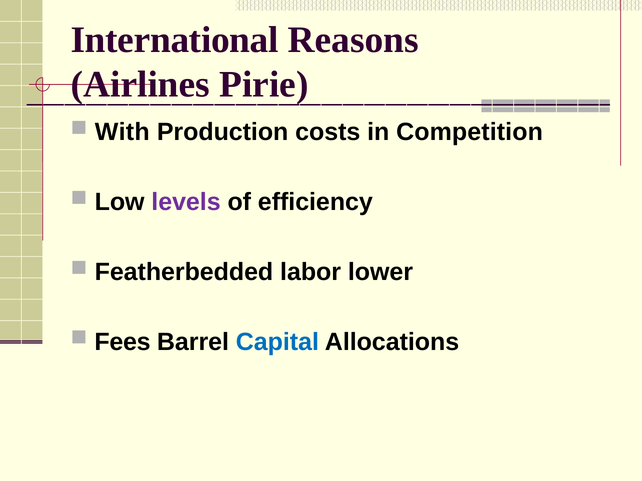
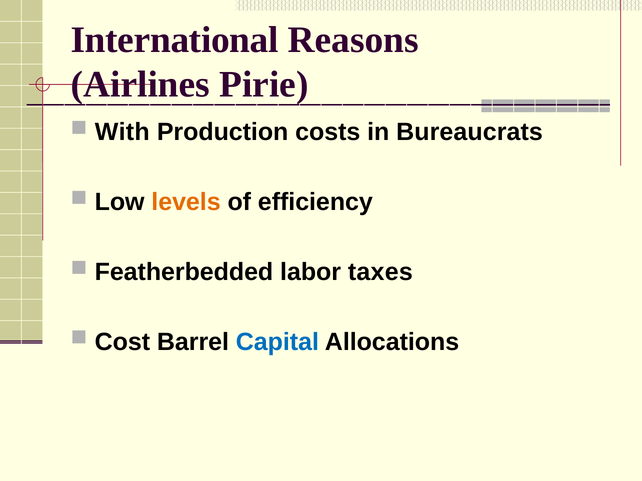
Competition: Competition -> Bureaucrats
levels colour: purple -> orange
lower: lower -> taxes
Fees: Fees -> Cost
